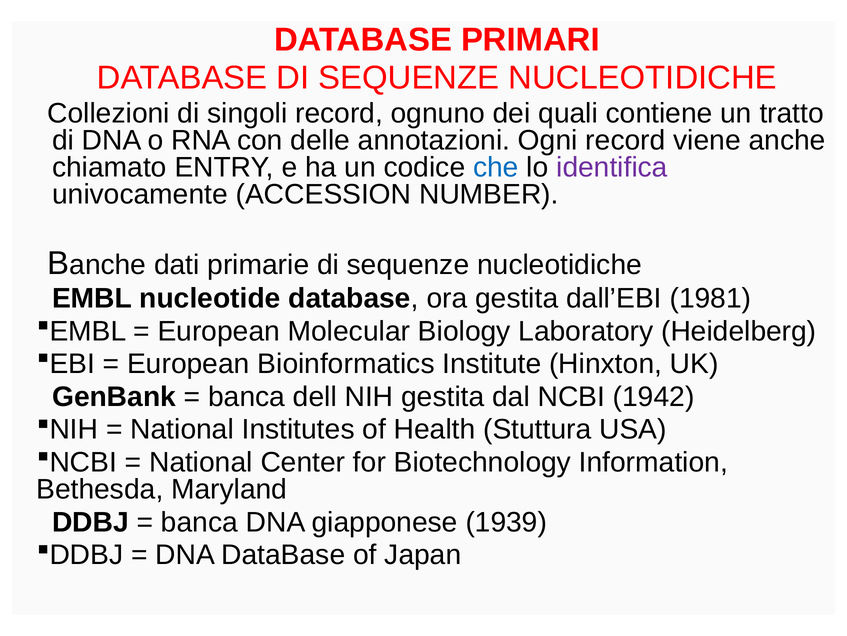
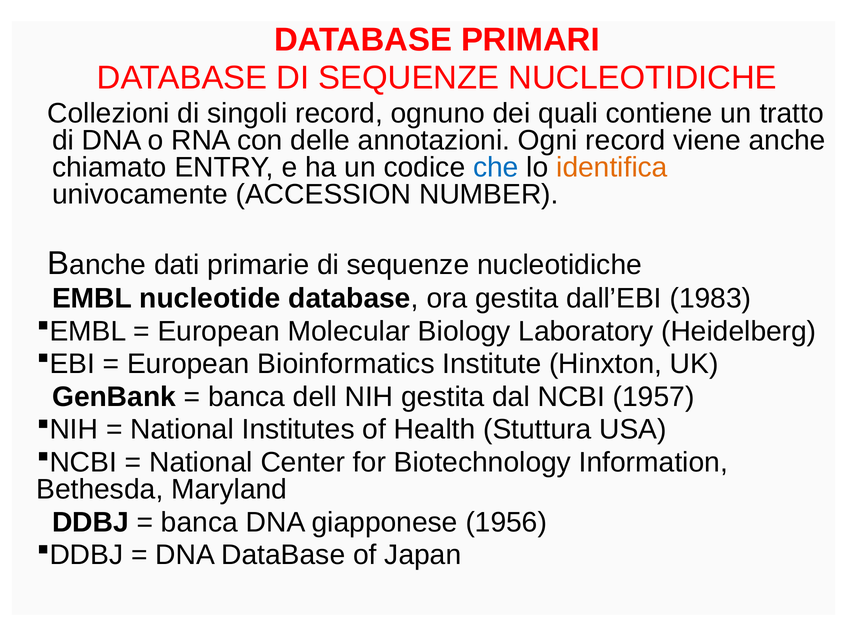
identifica colour: purple -> orange
1981: 1981 -> 1983
1942: 1942 -> 1957
1939: 1939 -> 1956
